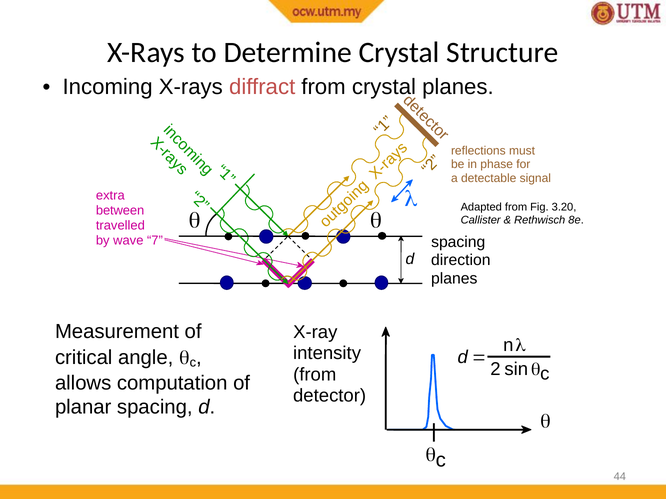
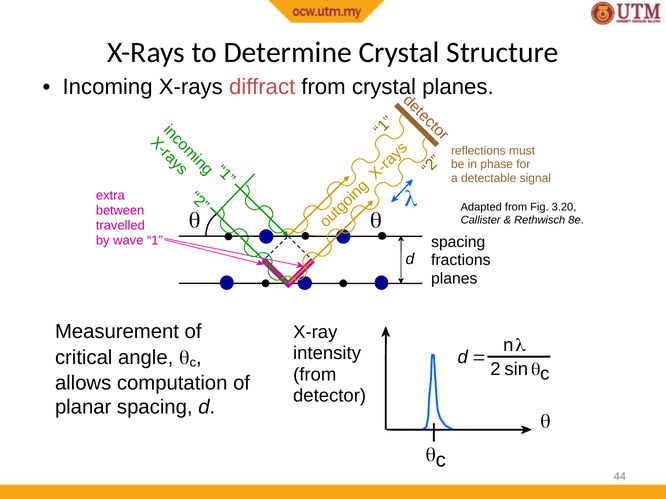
wave 7: 7 -> 1
direction: direction -> fractions
